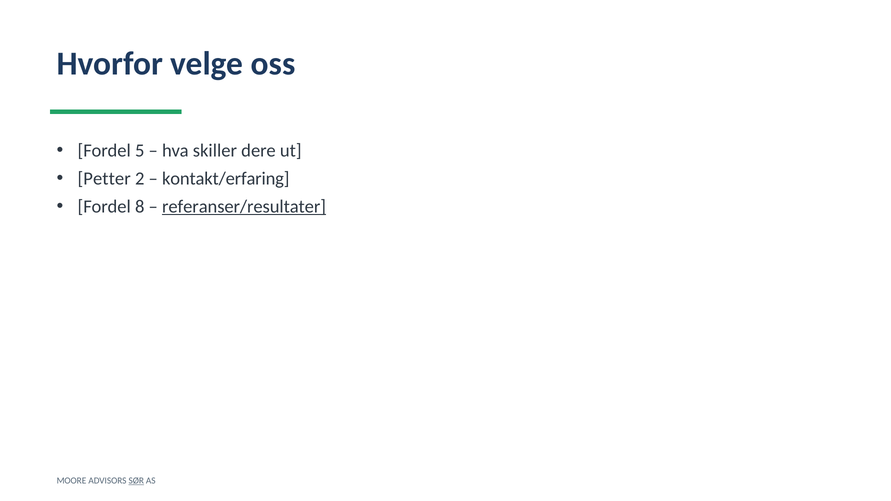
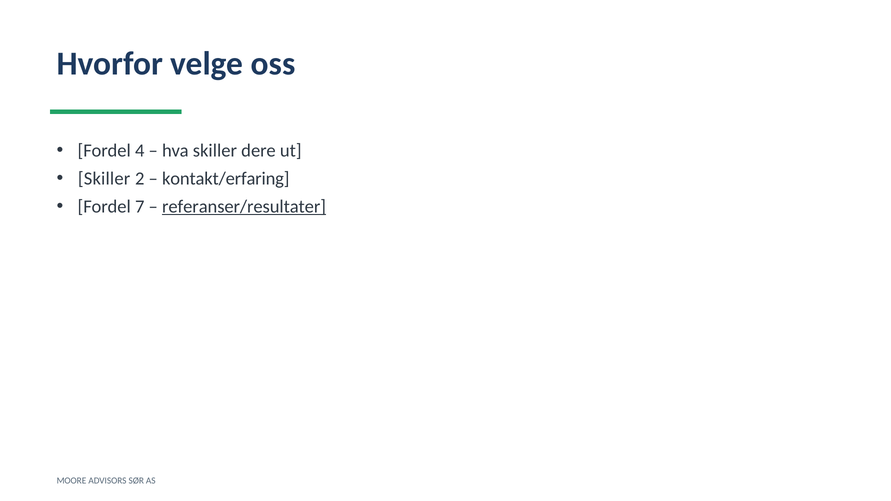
5: 5 -> 4
Petter at (104, 179): Petter -> Skiller
8: 8 -> 7
SØR underline: present -> none
